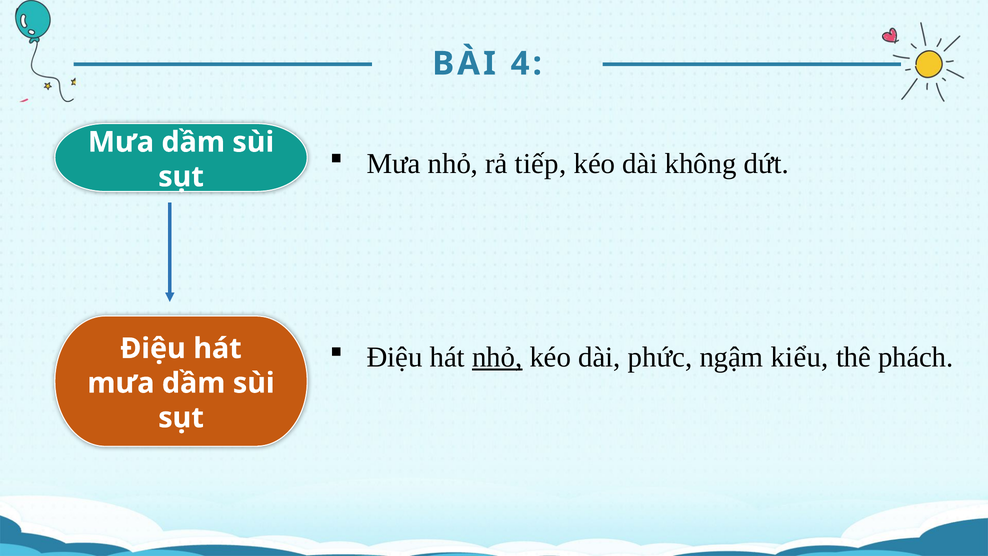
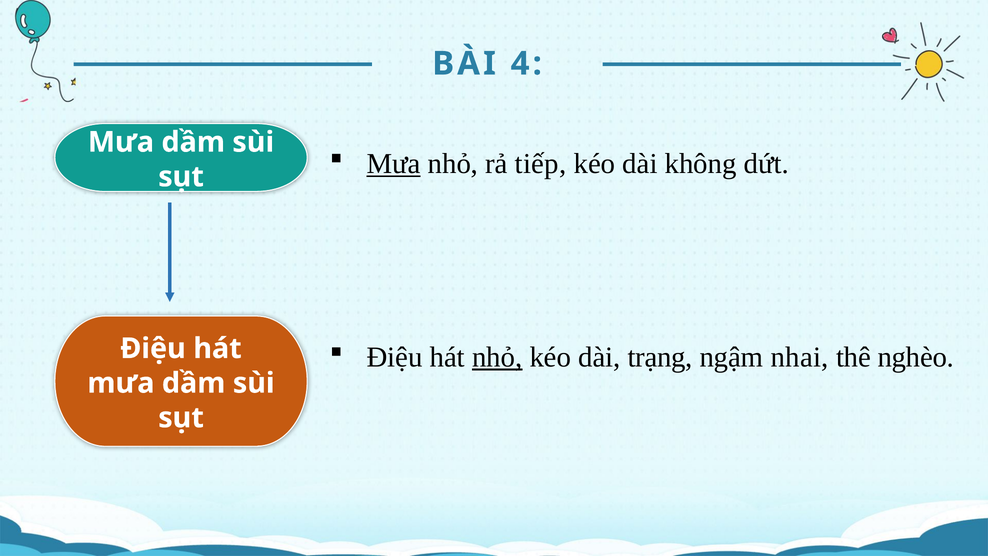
Mưa at (394, 164) underline: none -> present
phức: phức -> trạng
kiểu: kiểu -> nhai
phách: phách -> nghèo
